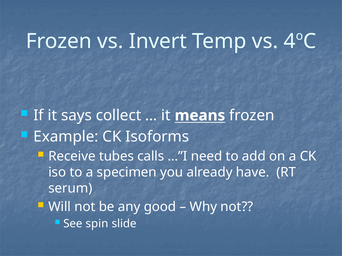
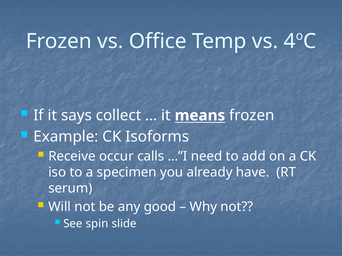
Invert: Invert -> Office
tubes: tubes -> occur
